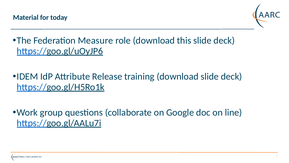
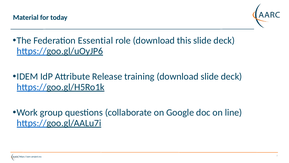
Measure: Measure -> Essential
